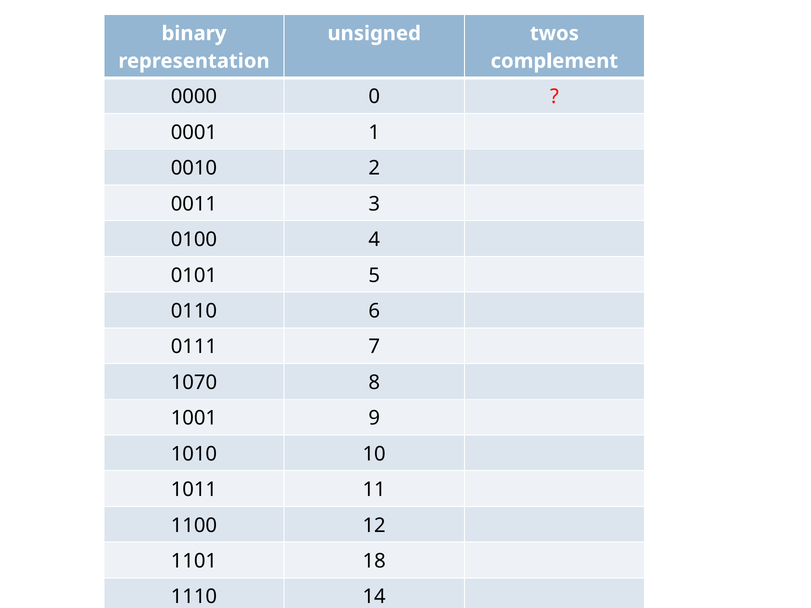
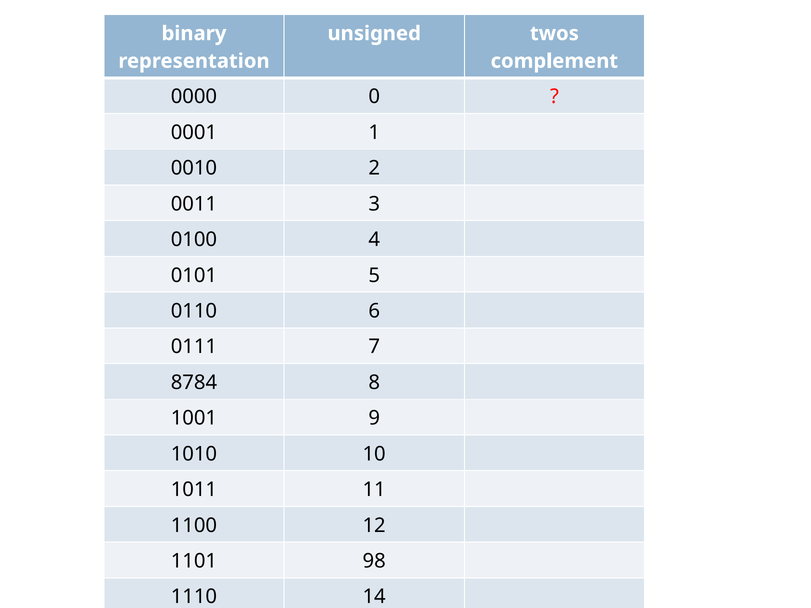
1070: 1070 -> 8784
18: 18 -> 98
